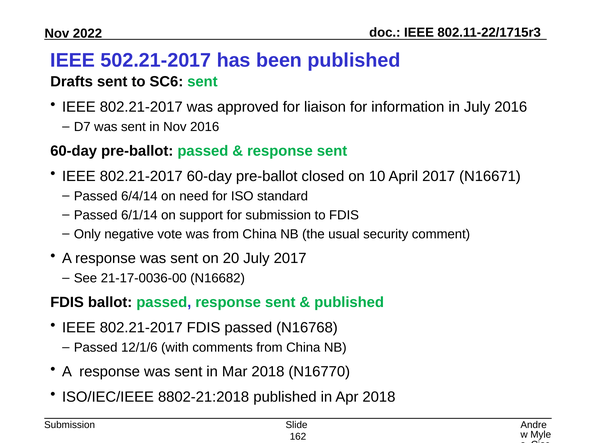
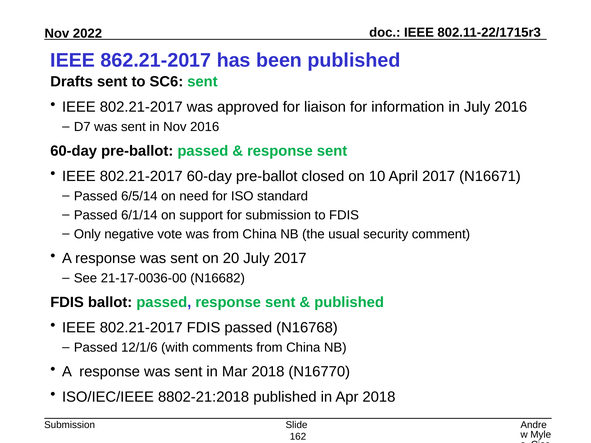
502.21-2017: 502.21-2017 -> 862.21-2017
6/4/14: 6/4/14 -> 6/5/14
